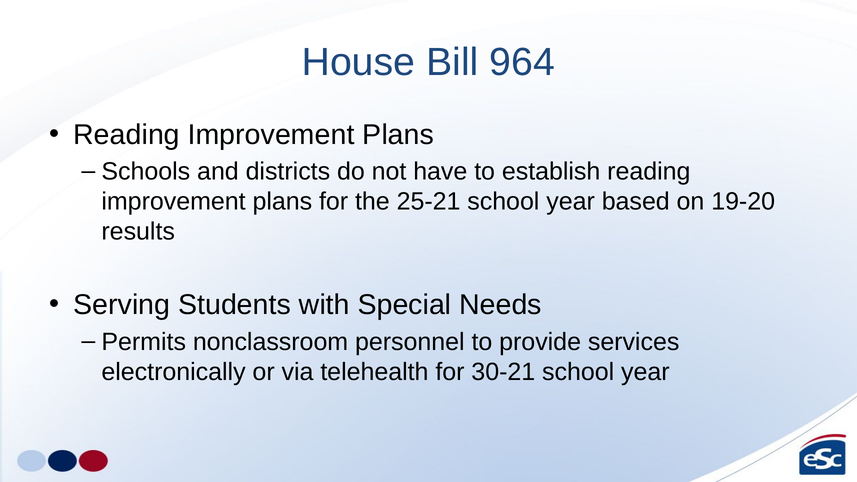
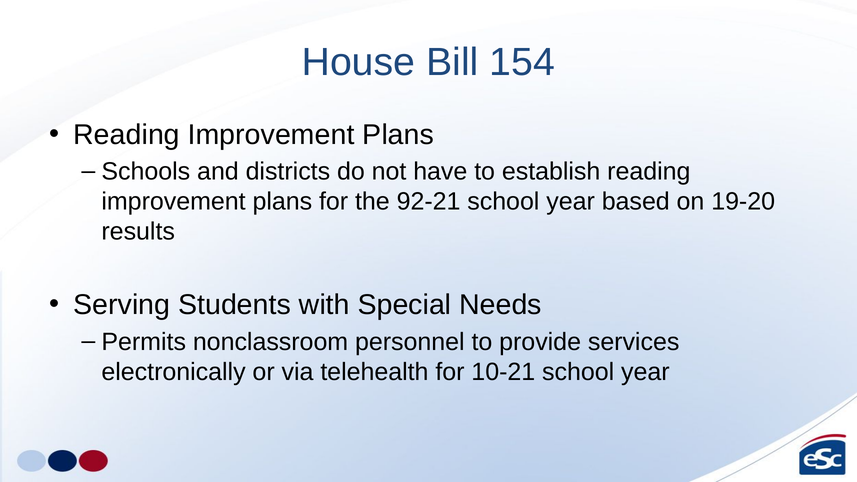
964: 964 -> 154
25-21: 25-21 -> 92-21
30-21: 30-21 -> 10-21
